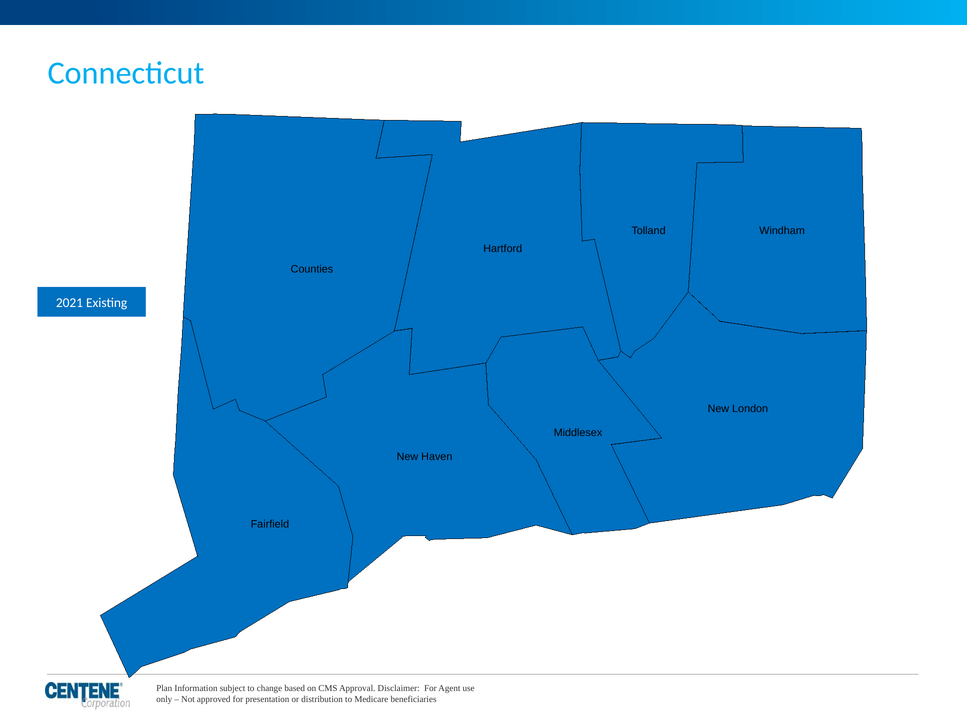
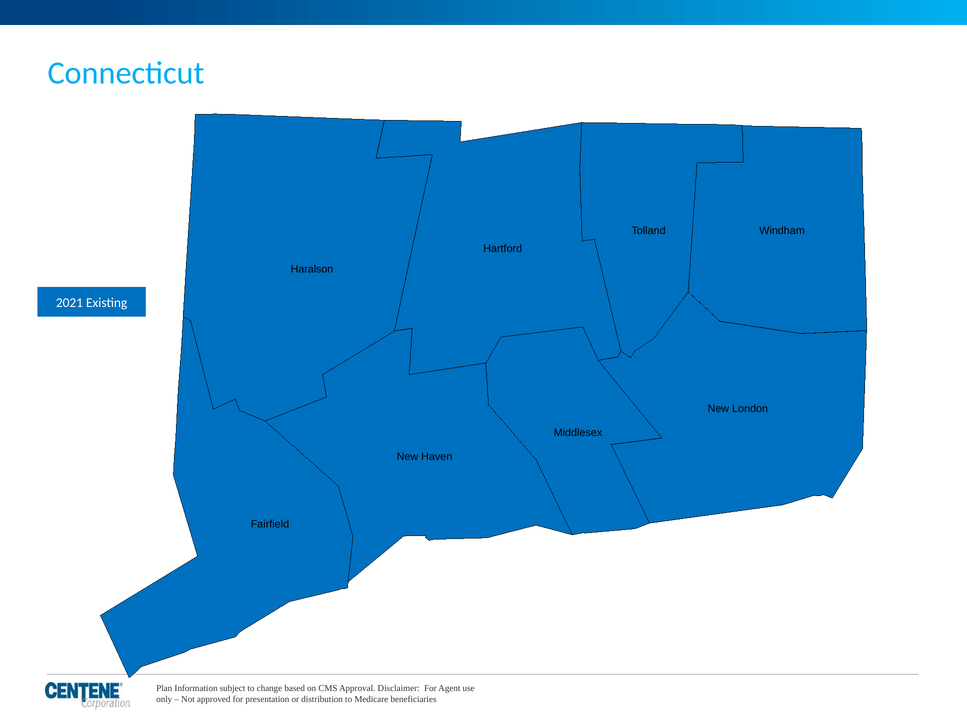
Counties: Counties -> Haralson
